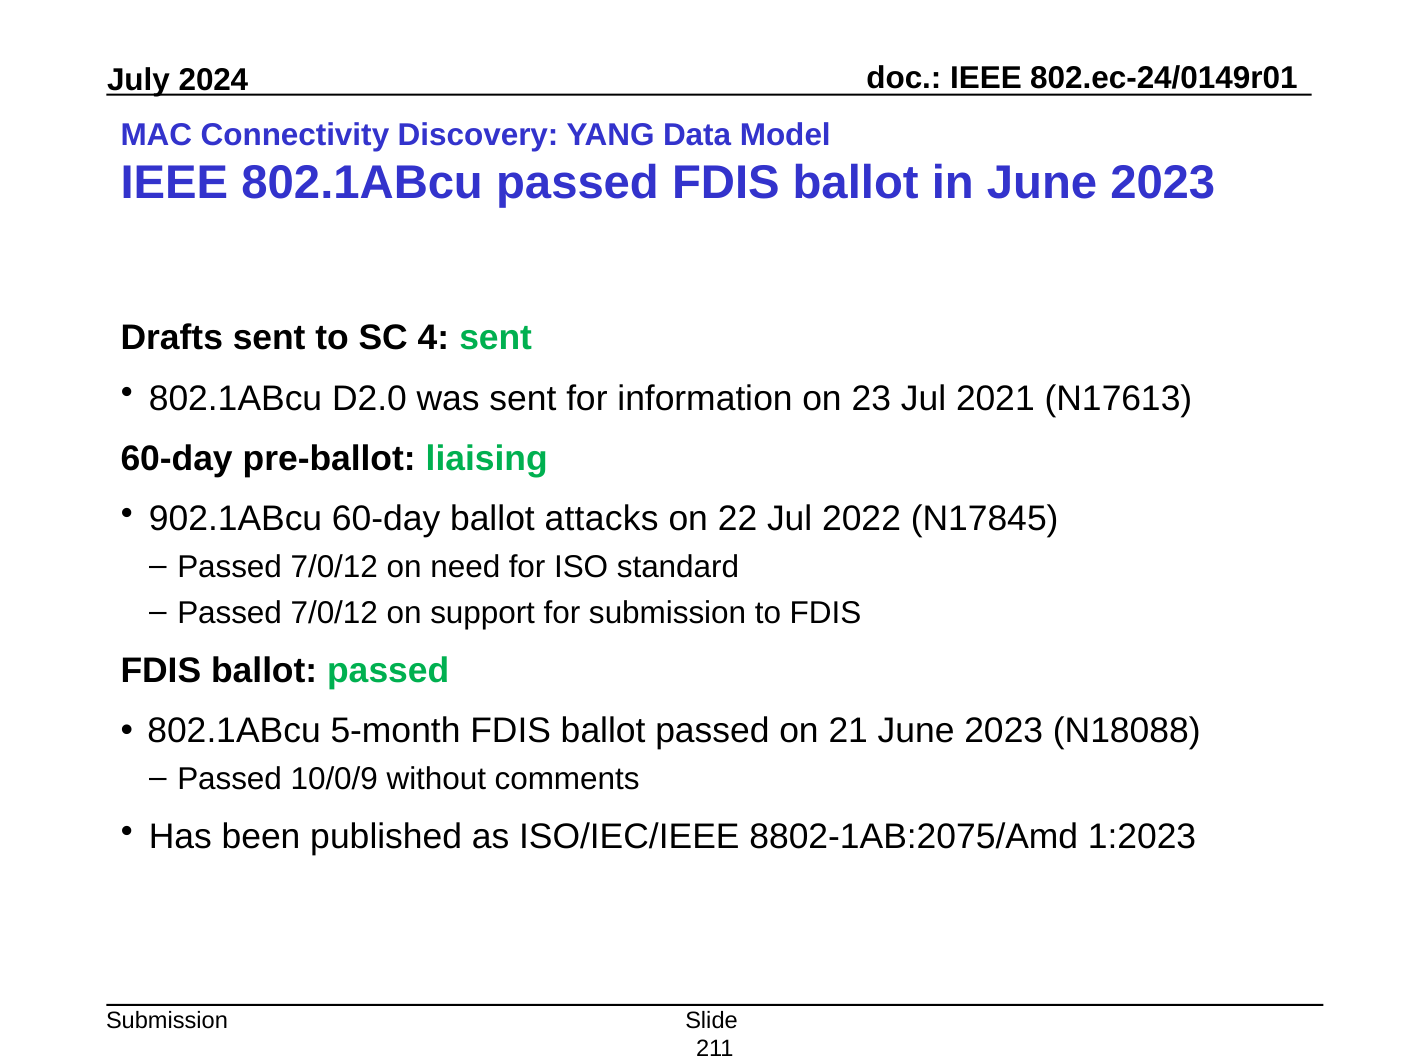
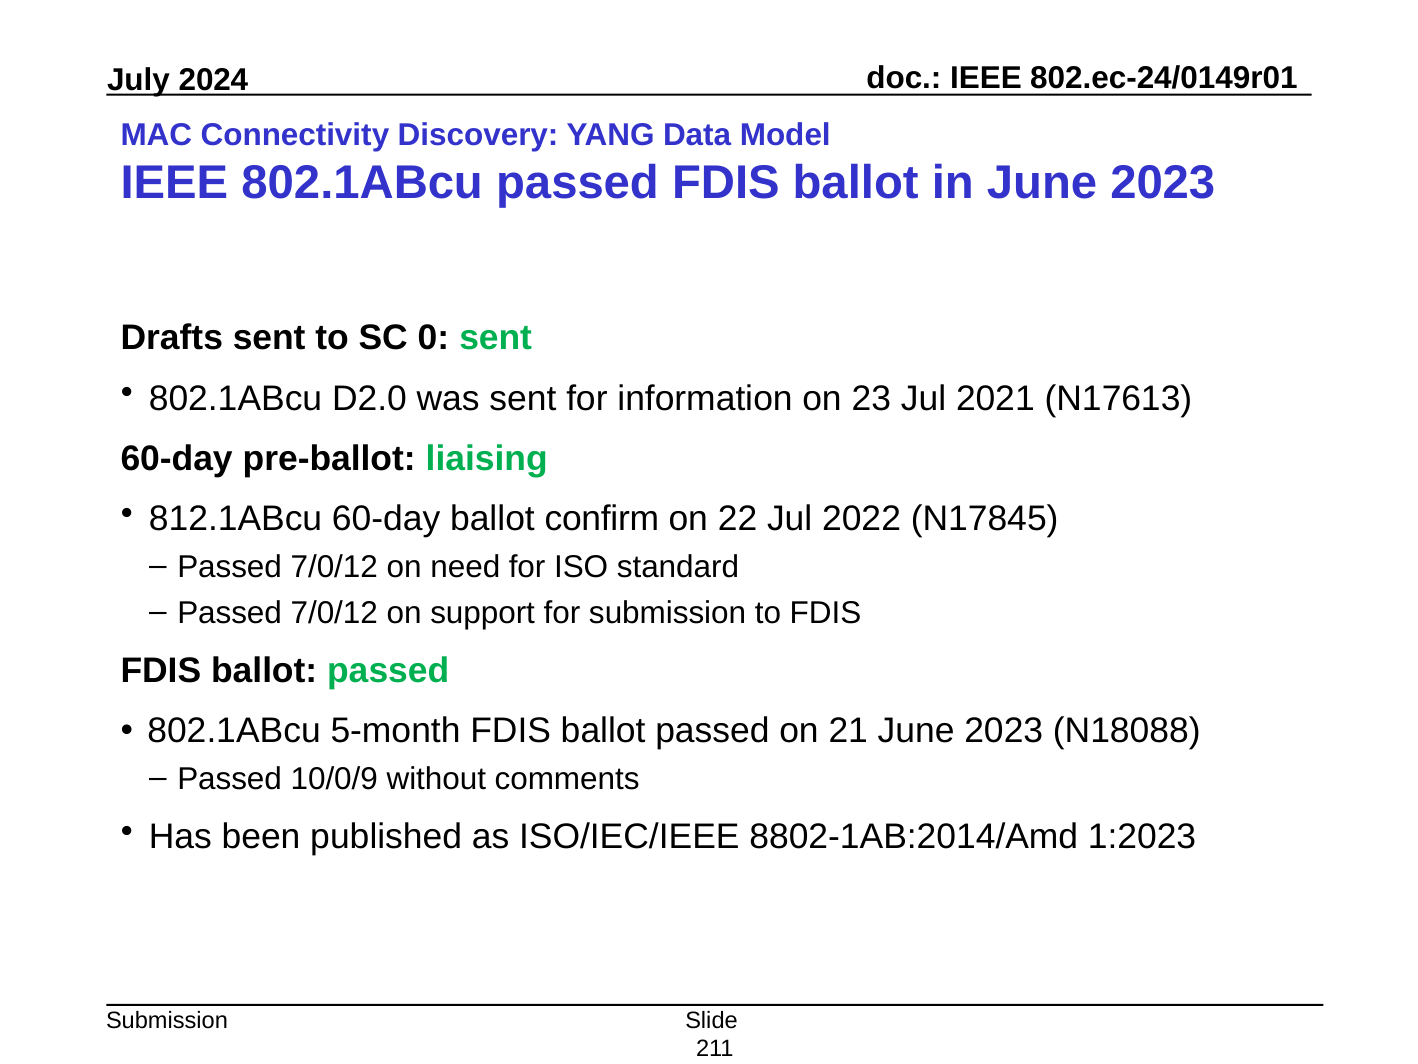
4: 4 -> 0
902.1ABcu: 902.1ABcu -> 812.1ABcu
attacks: attacks -> confirm
8802-1AB:2075/Amd: 8802-1AB:2075/Amd -> 8802-1AB:2014/Amd
